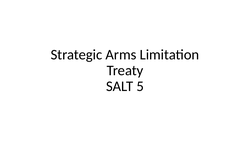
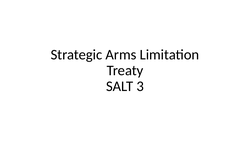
5: 5 -> 3
